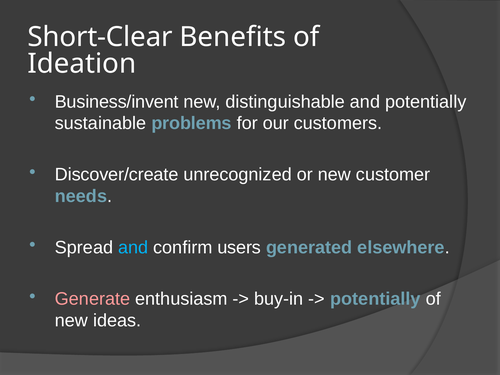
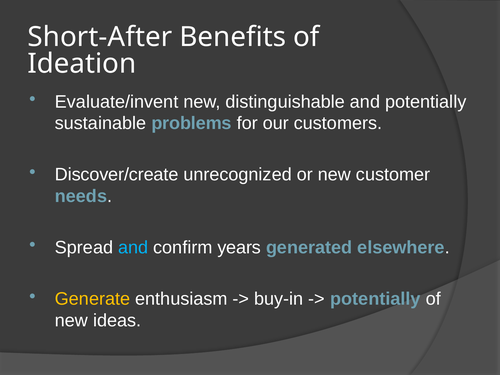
Short-Clear: Short-Clear -> Short-After
Business/invent: Business/invent -> Evaluate/invent
users: users -> years
Generate colour: pink -> yellow
